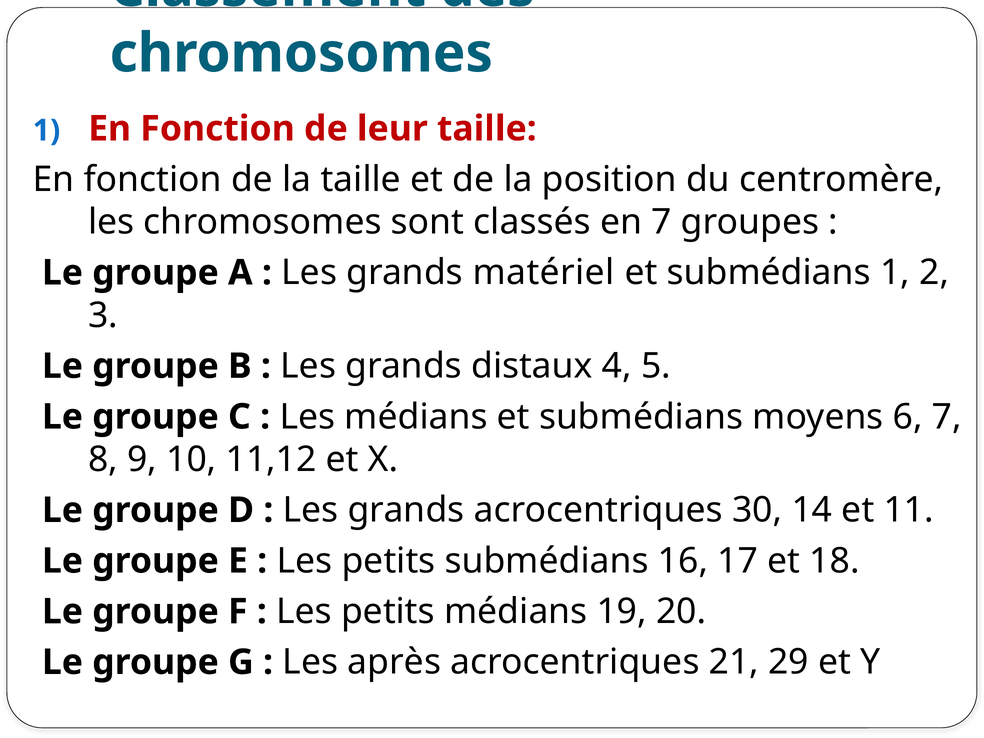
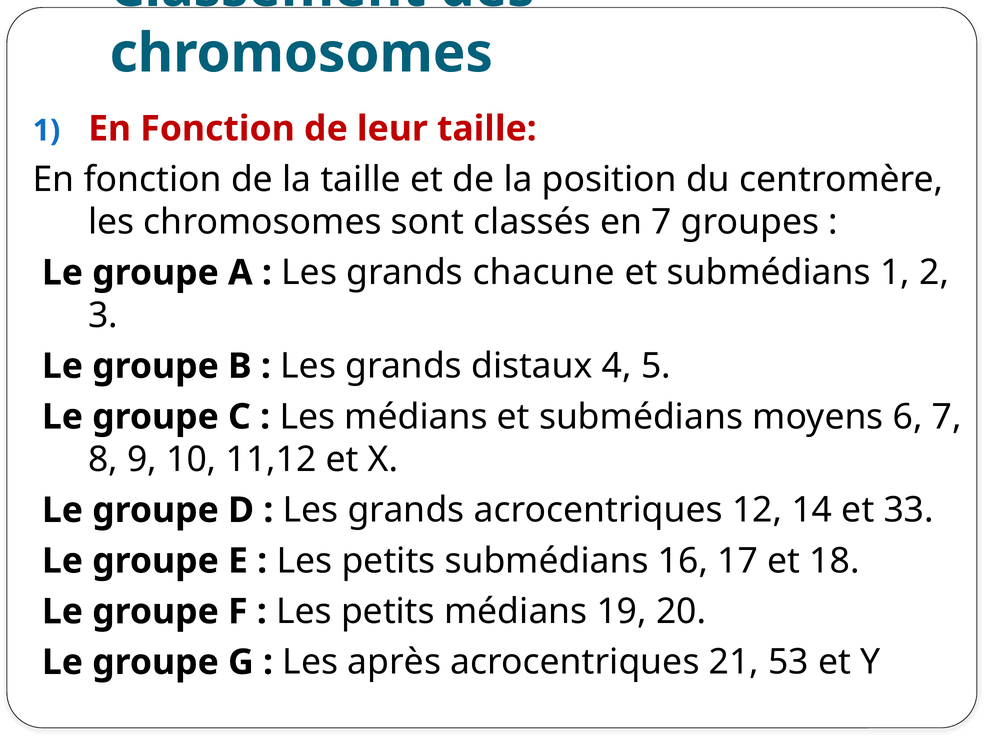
matériel: matériel -> chacune
30: 30 -> 12
11: 11 -> 33
29: 29 -> 53
